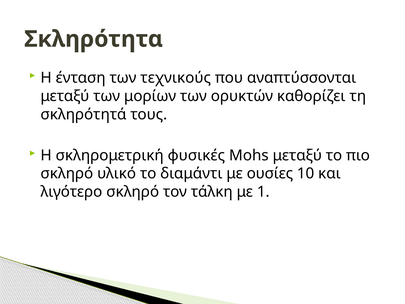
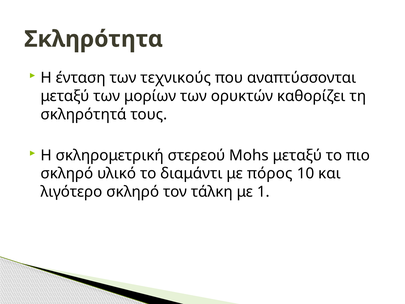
φυσικές: φυσικές -> στερεού
ουσίες: ουσίες -> πόρος
